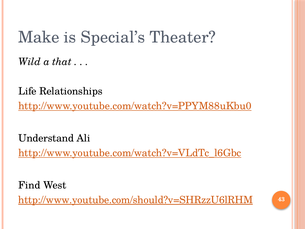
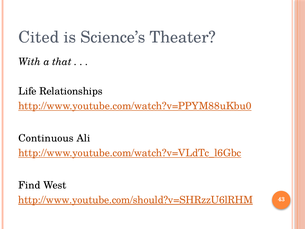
Make: Make -> Cited
Special’s: Special’s -> Science’s
Wild: Wild -> With
Understand: Understand -> Continuous
